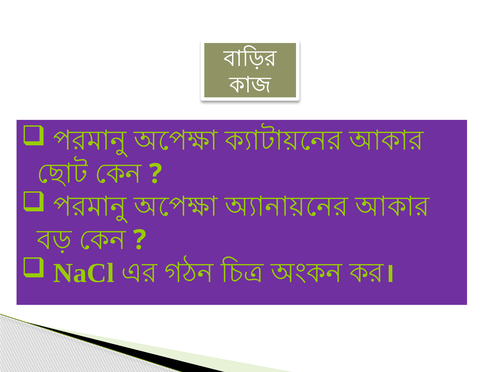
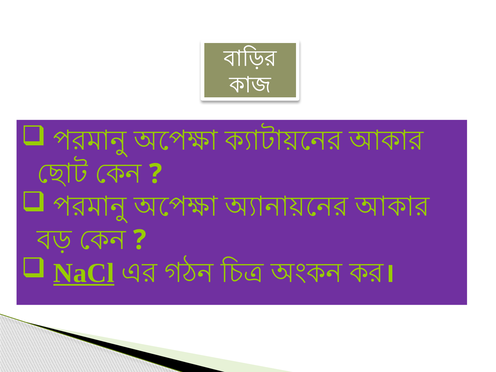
NaCl underline: none -> present
